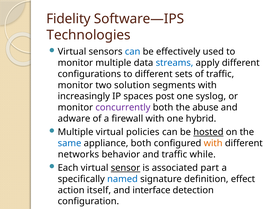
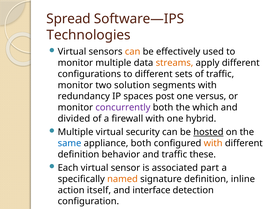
Fidelity: Fidelity -> Spread
can at (133, 52) colour: blue -> orange
streams at (175, 63) colour: blue -> orange
increasingly: increasingly -> redundancy
syslog: syslog -> versus
abuse: abuse -> which
adware: adware -> divided
policies: policies -> security
networks at (78, 155): networks -> definition
while: while -> these
sensor at (125, 168) underline: present -> none
named colour: blue -> orange
effect: effect -> inline
